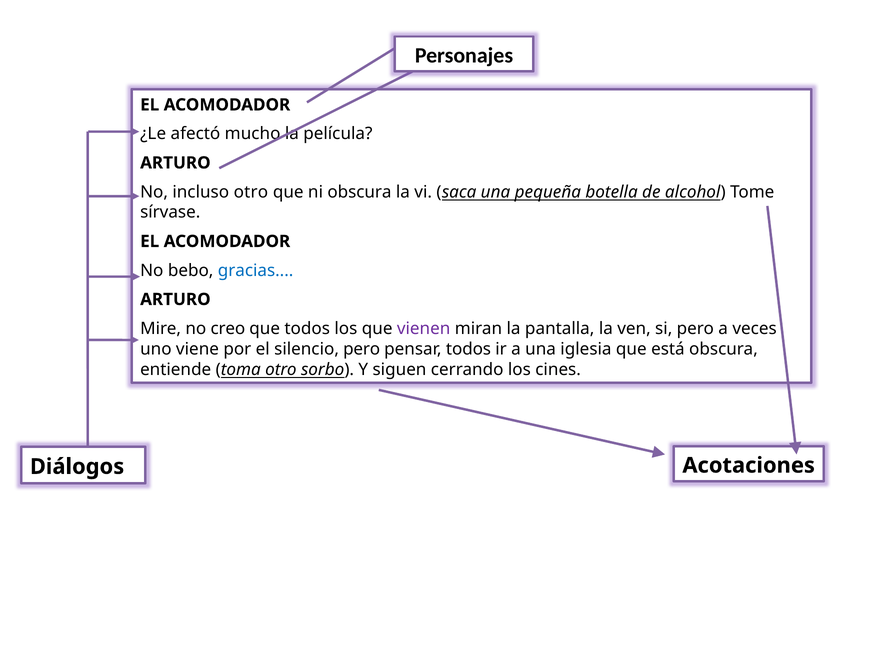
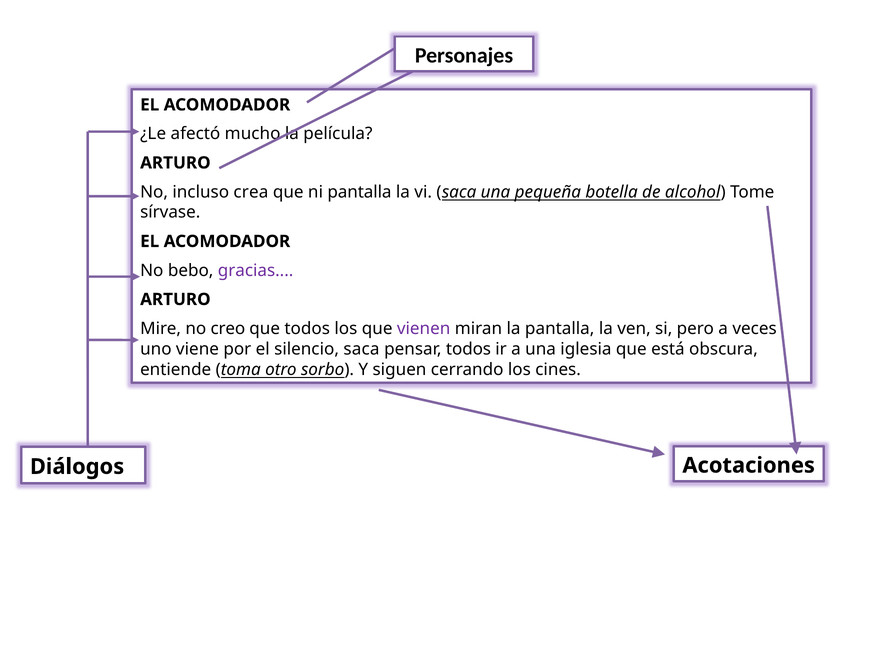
incluso otro: otro -> crea
ni obscura: obscura -> pantalla
gracias colour: blue -> purple
silencio pero: pero -> saca
